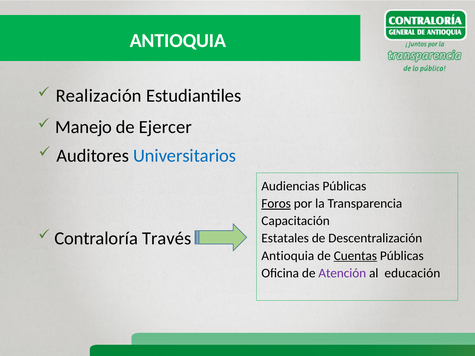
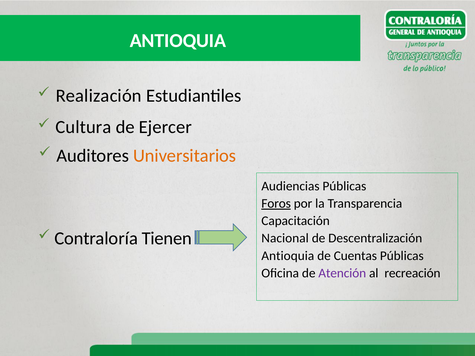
Manejo: Manejo -> Cultura
Universitarios colour: blue -> orange
Través: Través -> Tienen
Estatales: Estatales -> Nacional
Cuentas underline: present -> none
educación: educación -> recreación
